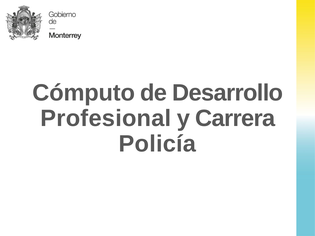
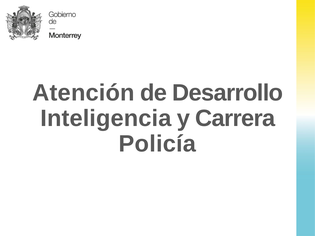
Cómputo: Cómputo -> Atención
Profesional: Profesional -> Inteligencia
